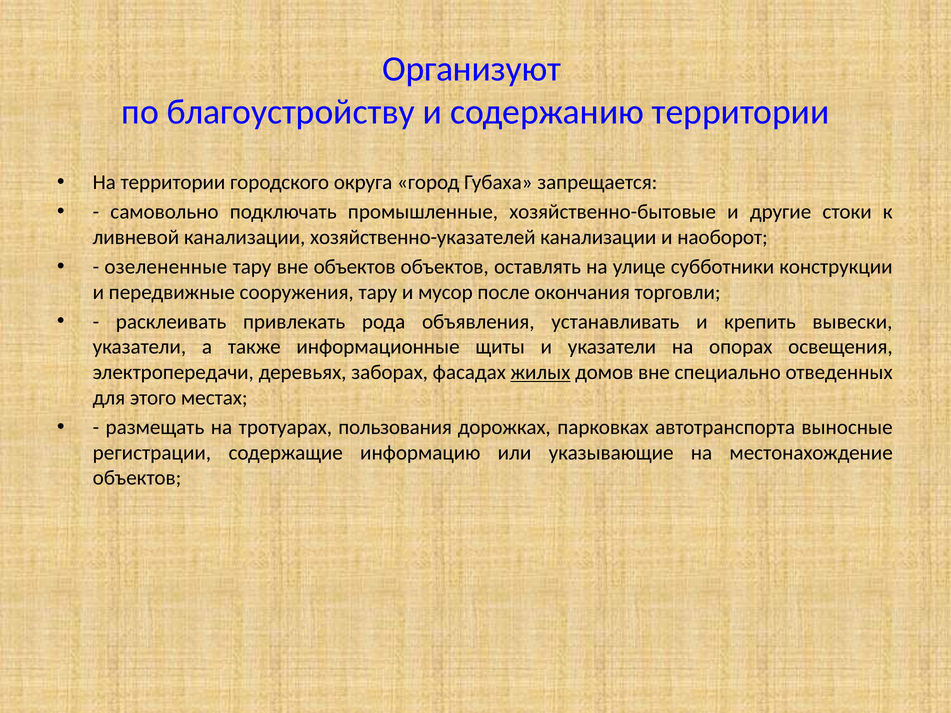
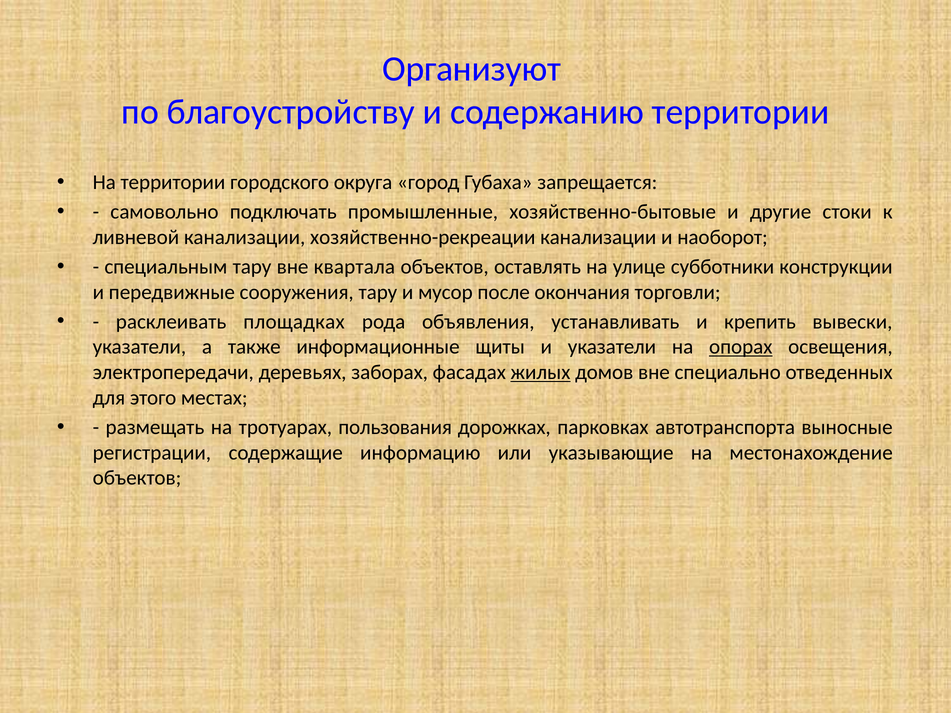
хозяйственно-указателей: хозяйственно-указателей -> хозяйственно-рекреации
озелененные: озелененные -> специальным
вне объектов: объектов -> квартала
привлекать: привлекать -> площадках
опорах underline: none -> present
